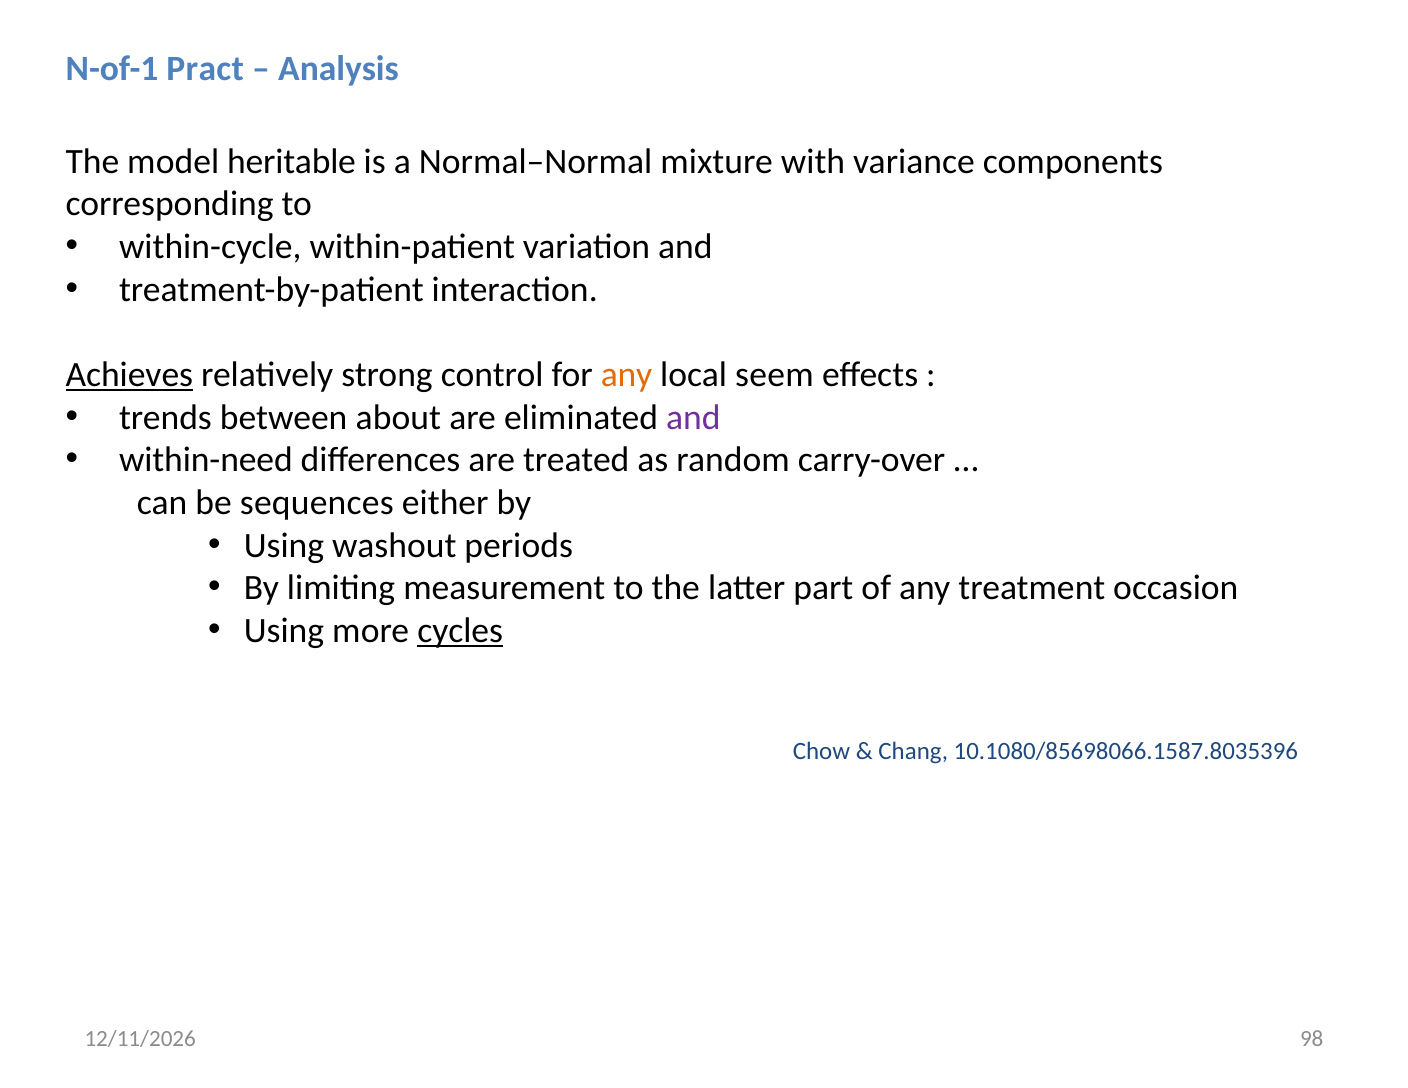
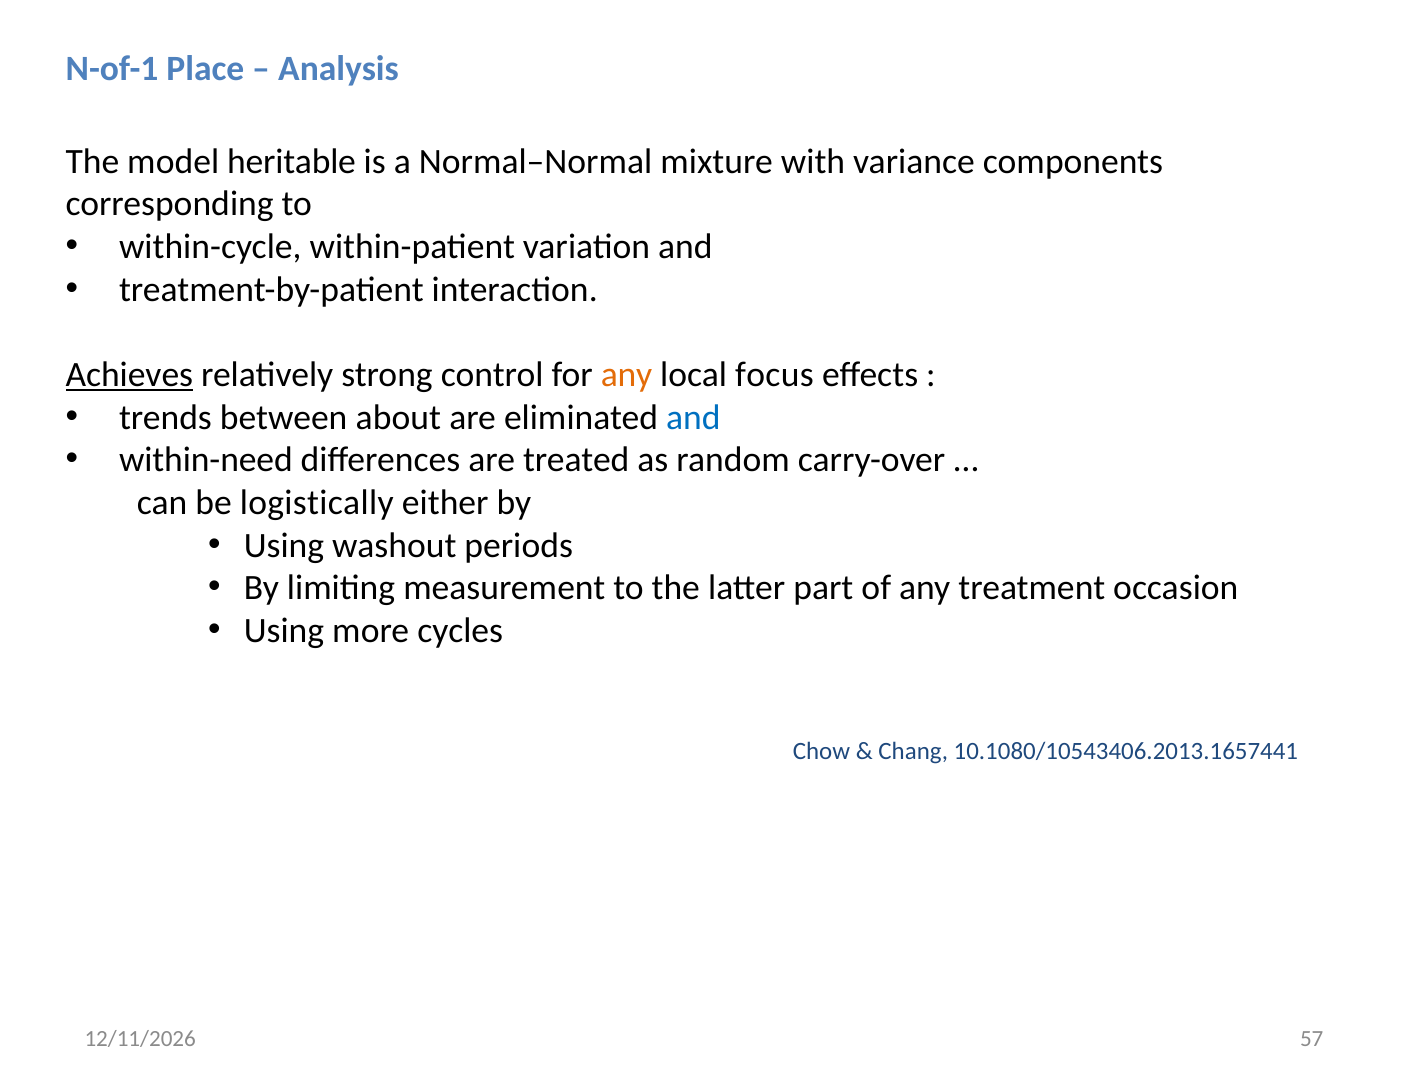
Pract: Pract -> Place
seem: seem -> focus
and at (693, 417) colour: purple -> blue
sequences: sequences -> logistically
cycles underline: present -> none
10.1080/85698066.1587.8035396: 10.1080/85698066.1587.8035396 -> 10.1080/10543406.2013.1657441
98: 98 -> 57
